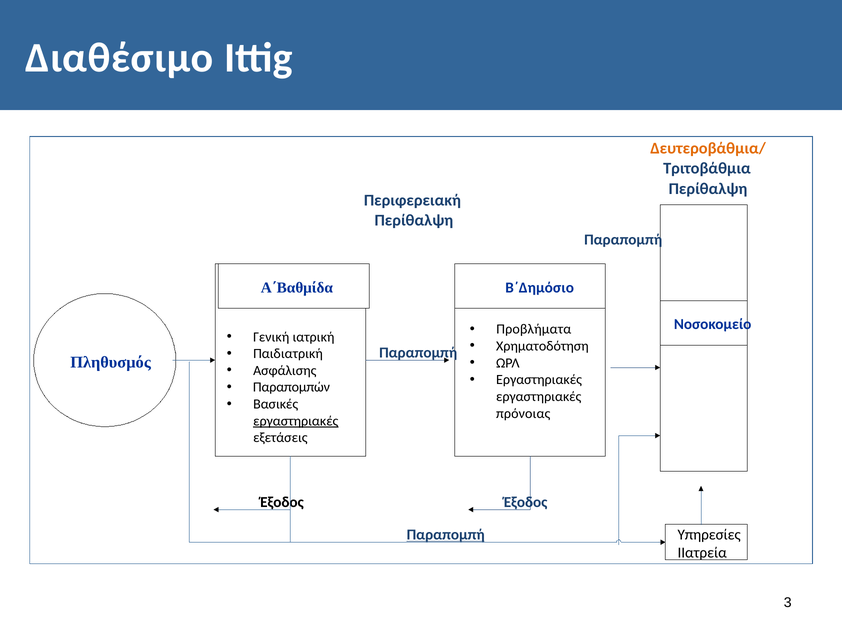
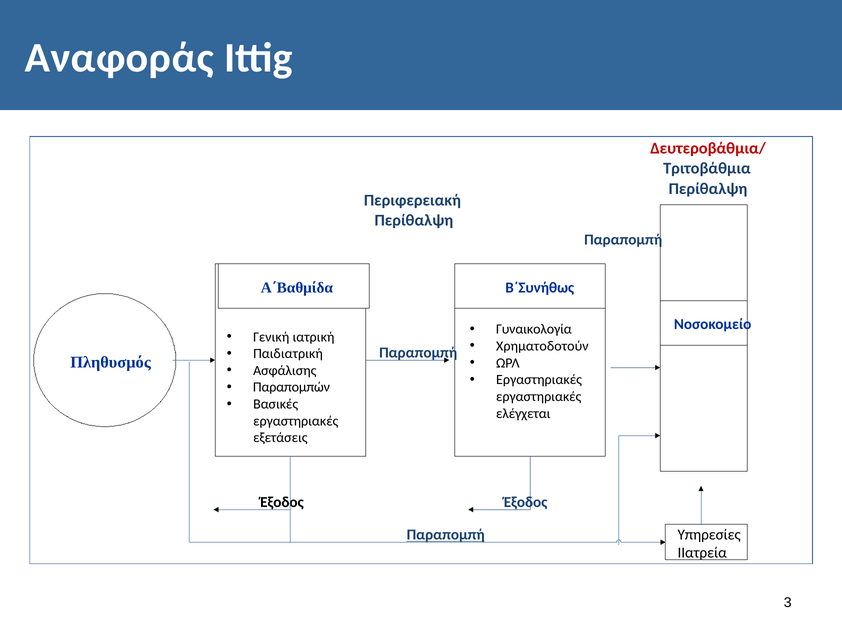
Διαθέσιμο: Διαθέσιμο -> Αναφοράς
Δευτεροβάθμια/ colour: orange -> red
Β΄Δημόσιο: Β΄Δημόσιο -> Β΄Συνήθως
Προβλήματα: Προβλήματα -> Γυναικολογία
Χρηματοδότηση: Χρηματοδότηση -> Χρηματοδοτούν
πρόνοιας: πρόνοιας -> ελέγχεται
εργαστηριακές at (296, 421) underline: present -> none
